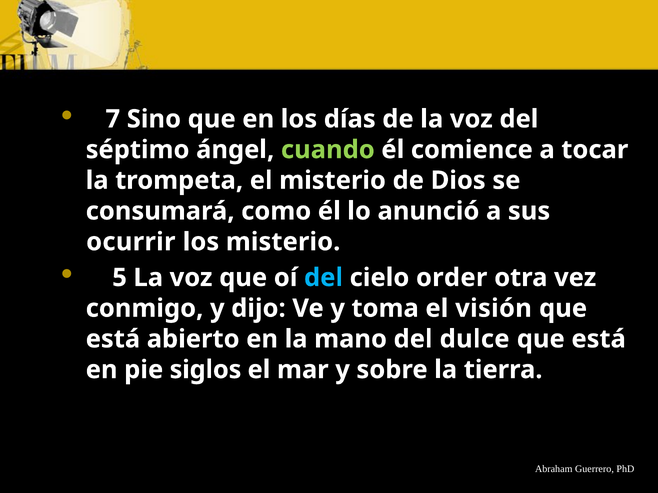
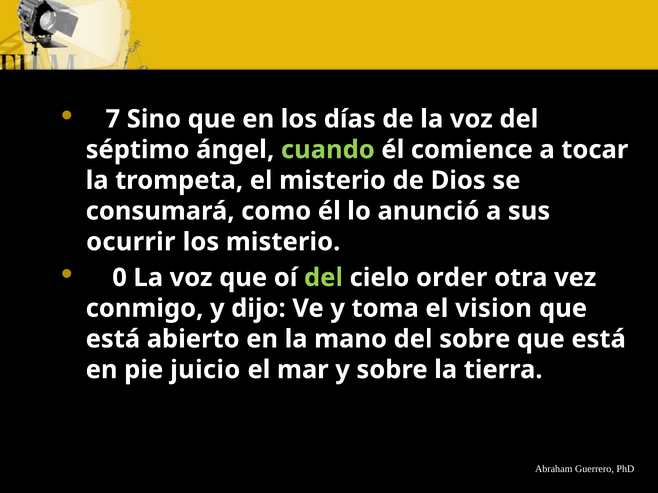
5: 5 -> 0
del at (324, 278) colour: light blue -> light green
visión: visión -> vision
del dulce: dulce -> sobre
siglos: siglos -> juicio
